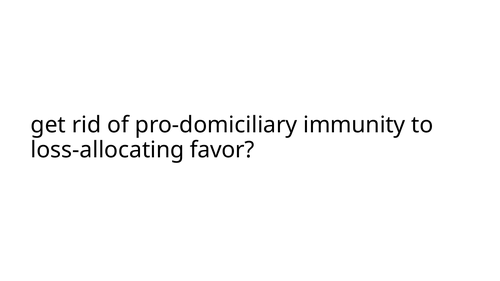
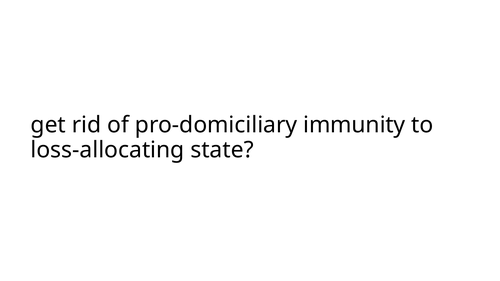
favor: favor -> state
